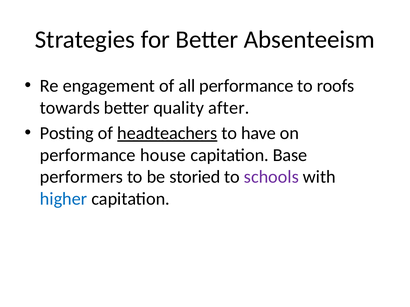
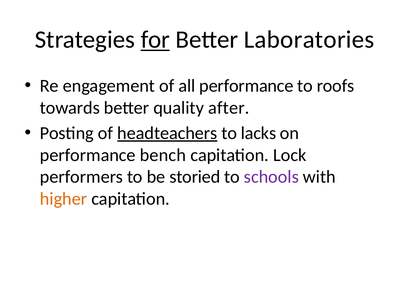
for underline: none -> present
Absenteeism: Absenteeism -> Laboratories
have: have -> lacks
house: house -> bench
Base: Base -> Lock
higher colour: blue -> orange
